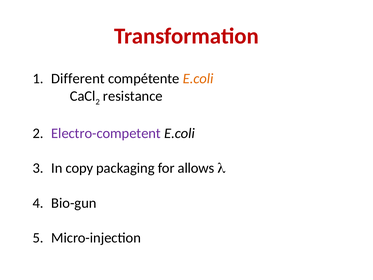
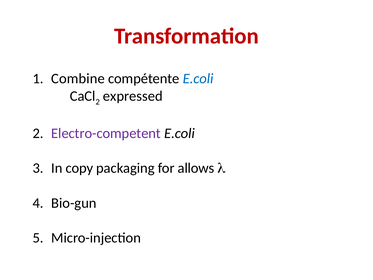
Different: Different -> Combine
E.coli at (198, 79) colour: orange -> blue
resistance: resistance -> expressed
